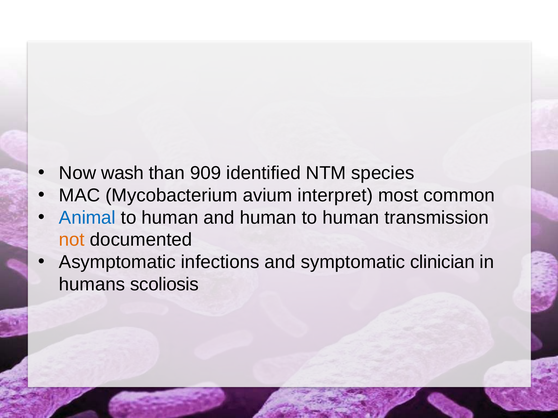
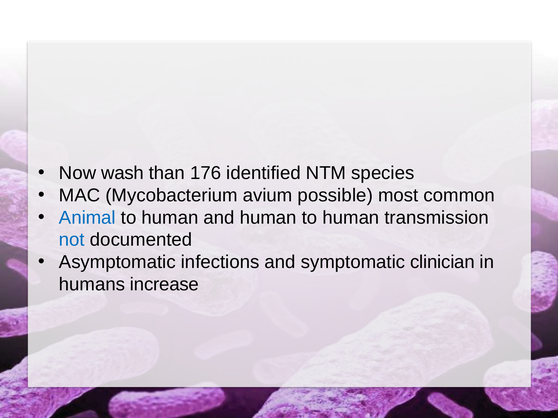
909: 909 -> 176
interpret: interpret -> possible
not colour: orange -> blue
scoliosis: scoliosis -> increase
